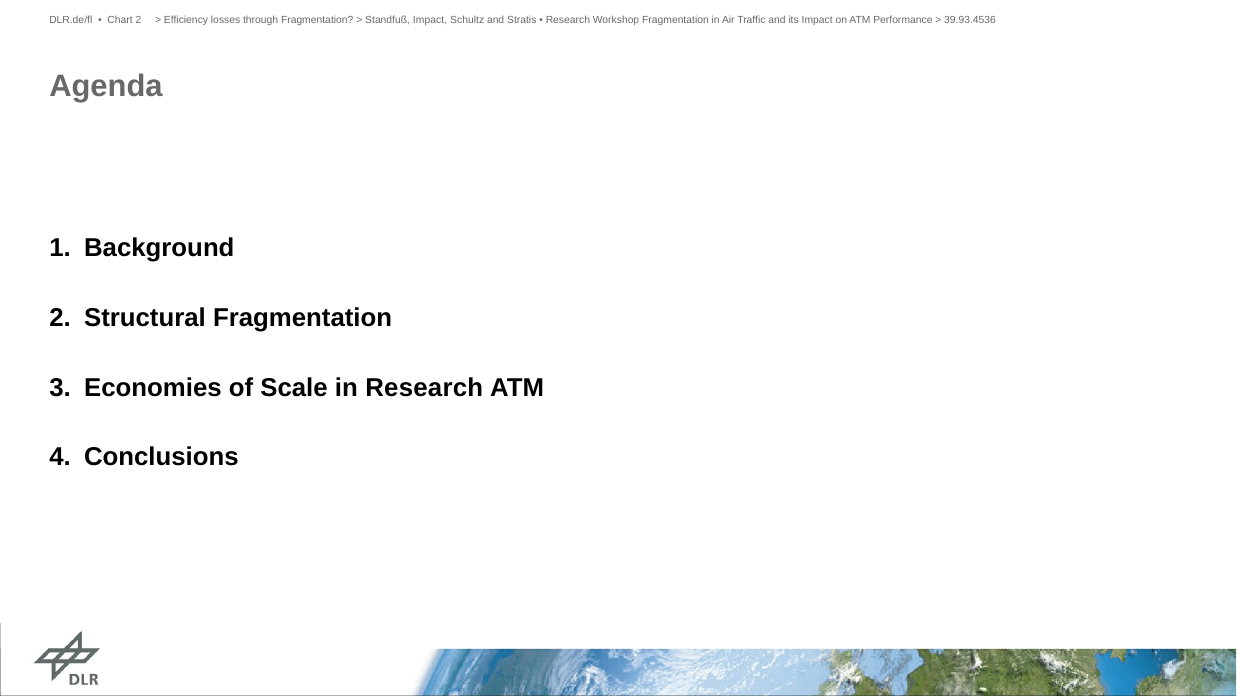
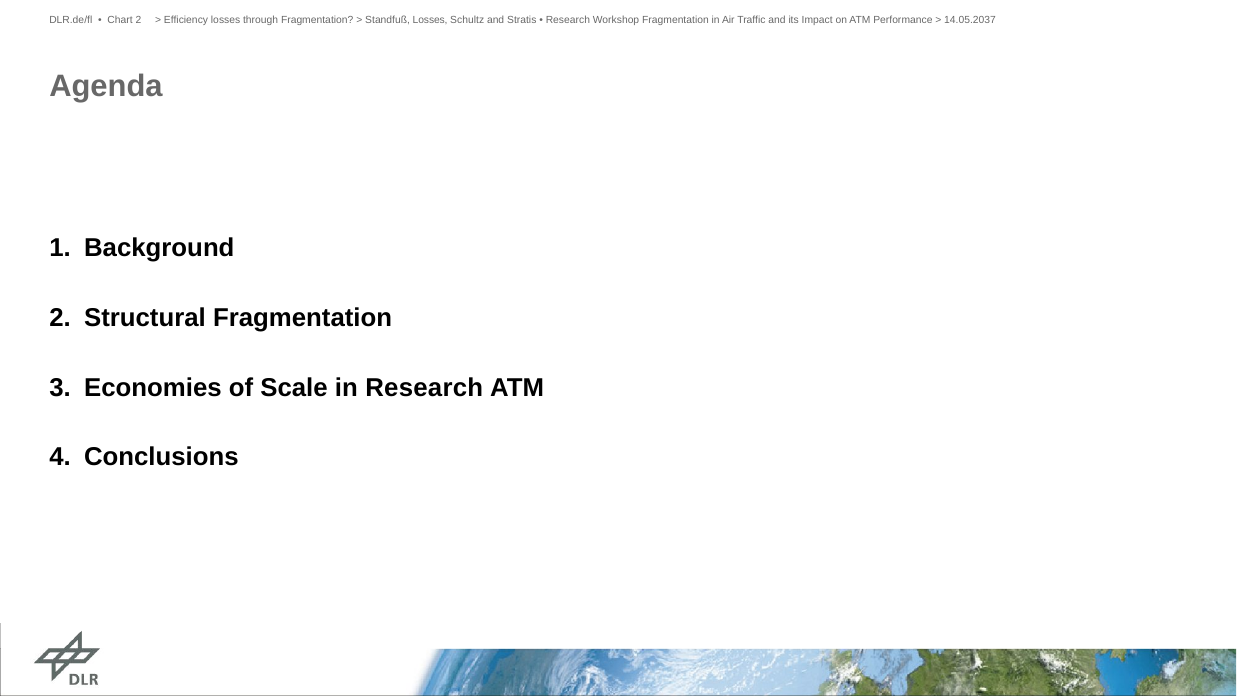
Standfuß Impact: Impact -> Losses
39.93.4536: 39.93.4536 -> 14.05.2037
